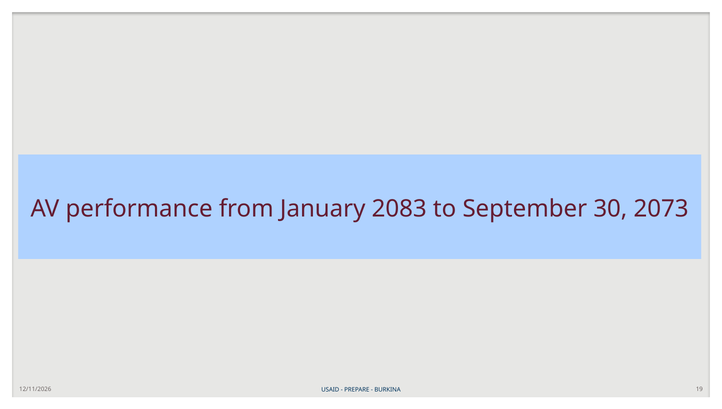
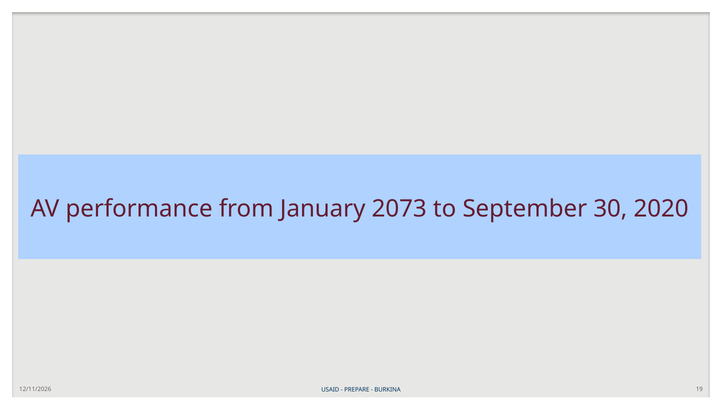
2083: 2083 -> 2073
2073: 2073 -> 2020
